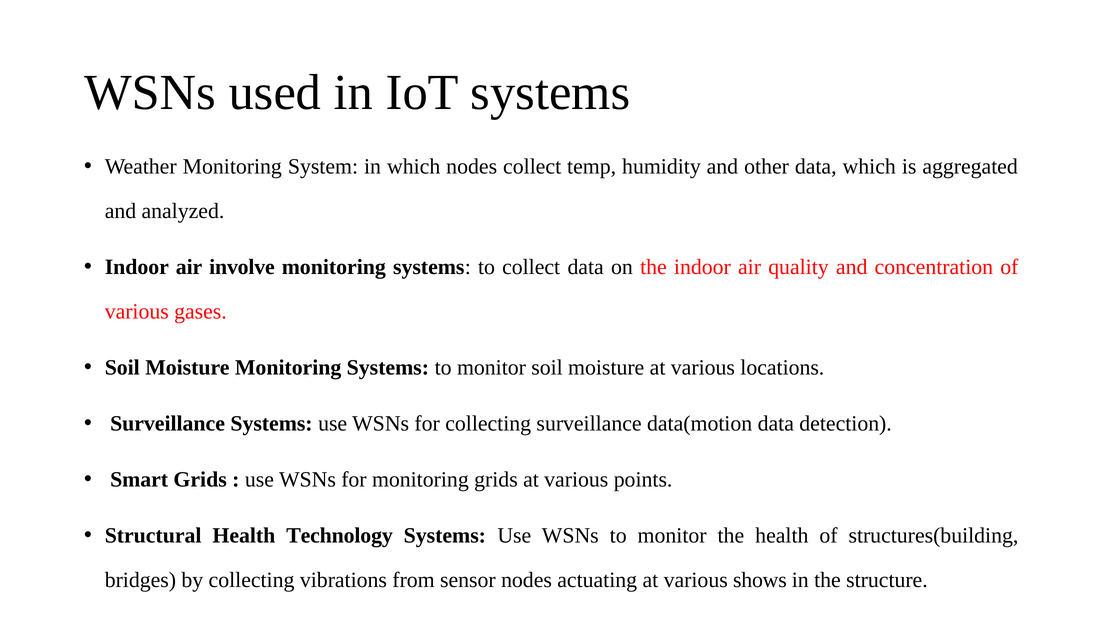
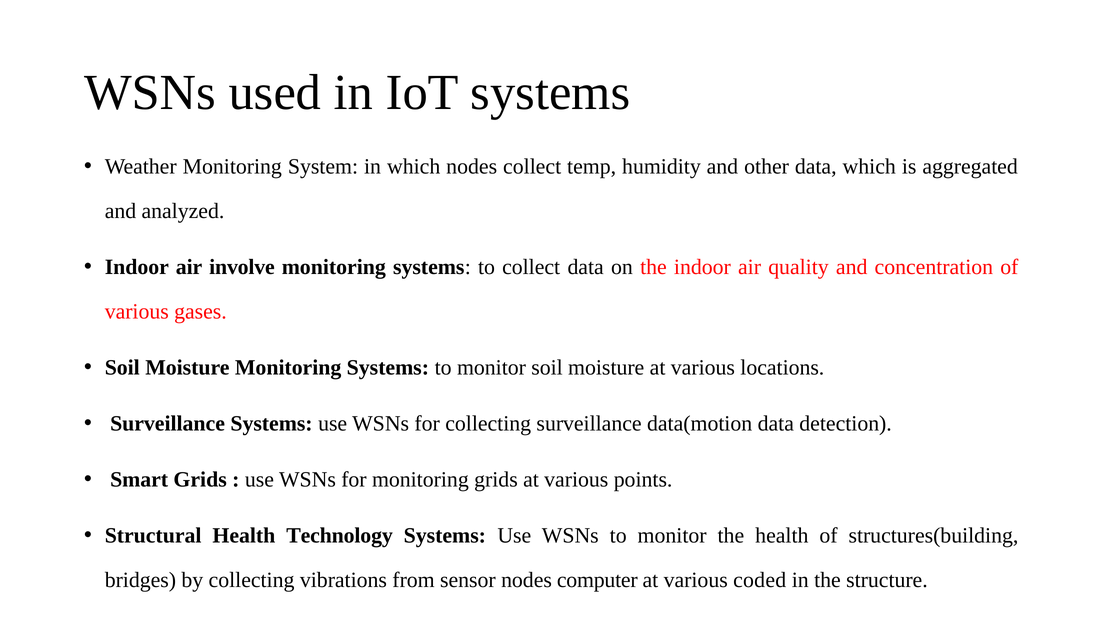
actuating: actuating -> computer
shows: shows -> coded
